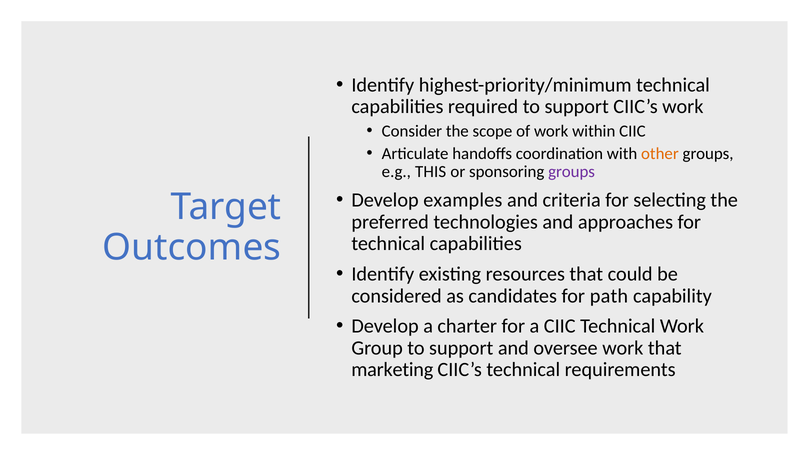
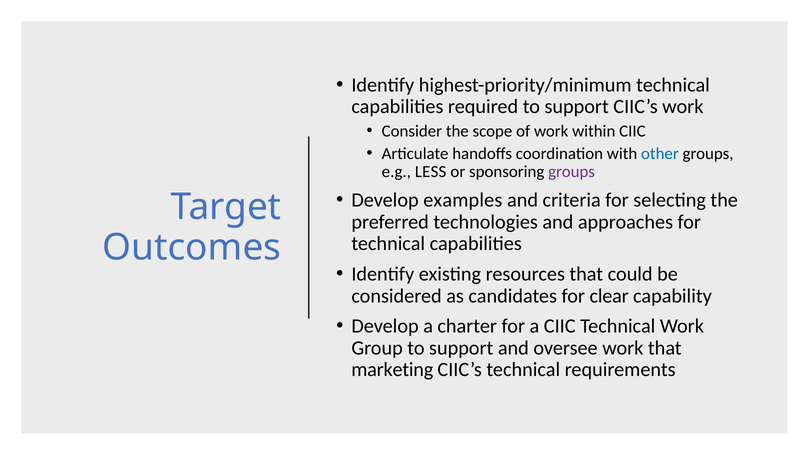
other colour: orange -> blue
THIS: THIS -> LESS
path: path -> clear
